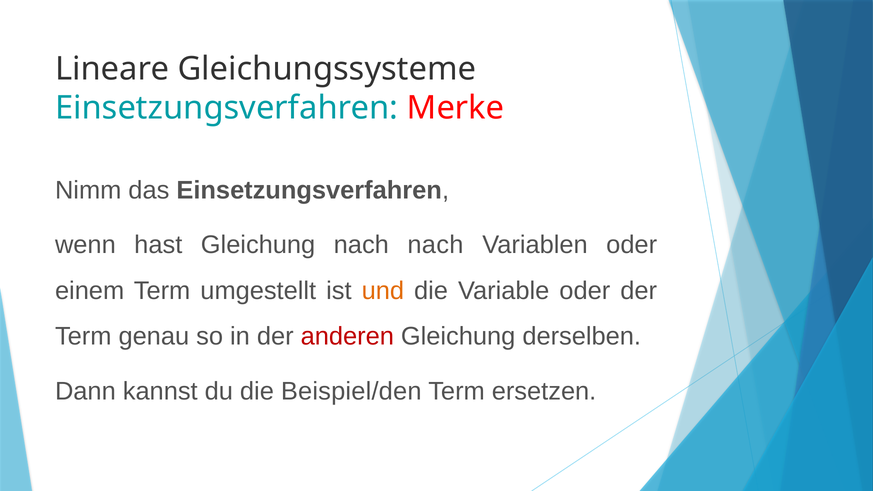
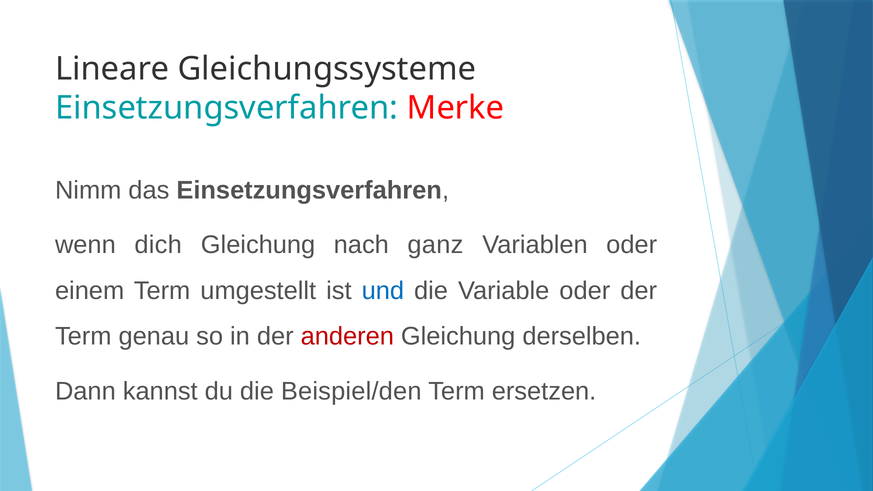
hast: hast -> dich
nach nach: nach -> ganz
und colour: orange -> blue
